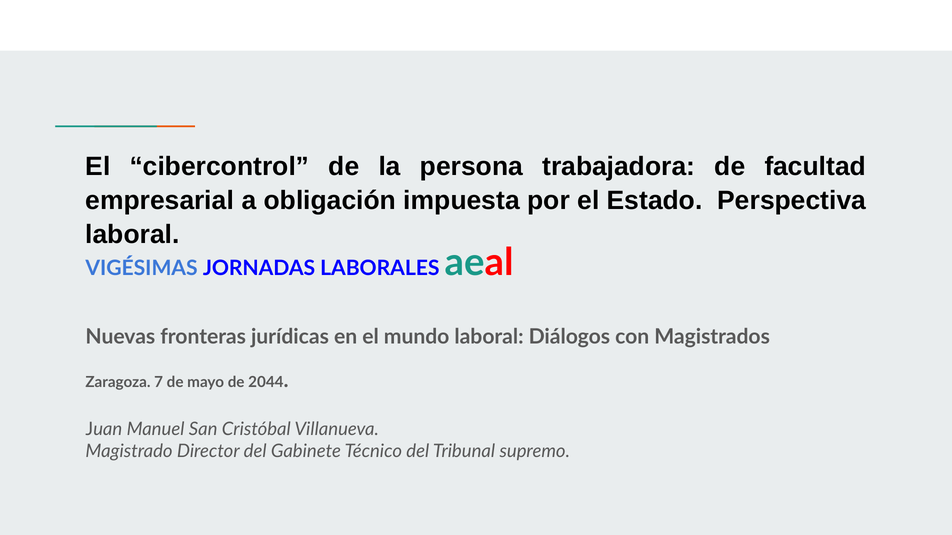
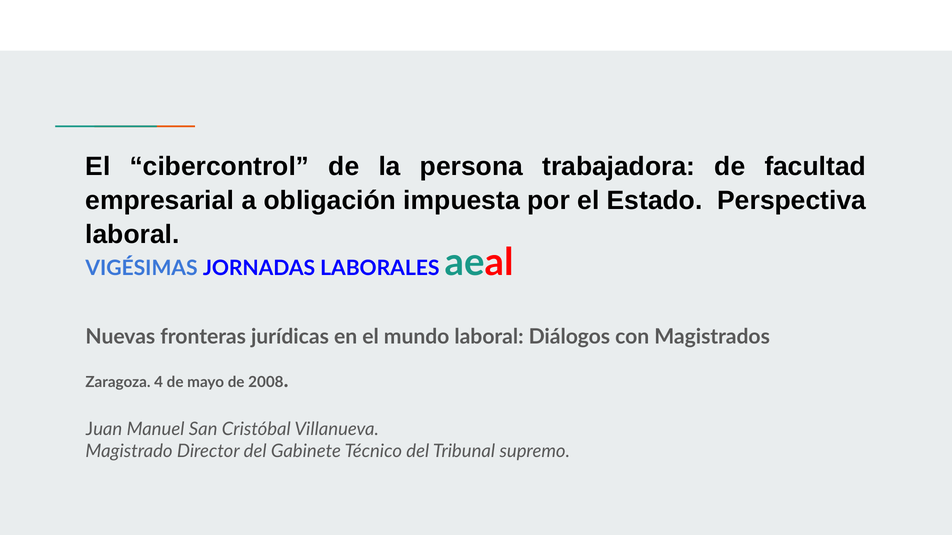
7: 7 -> 4
2044: 2044 -> 2008
